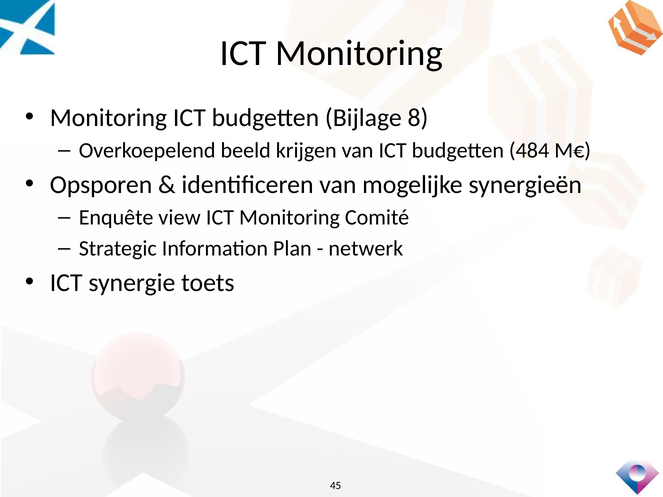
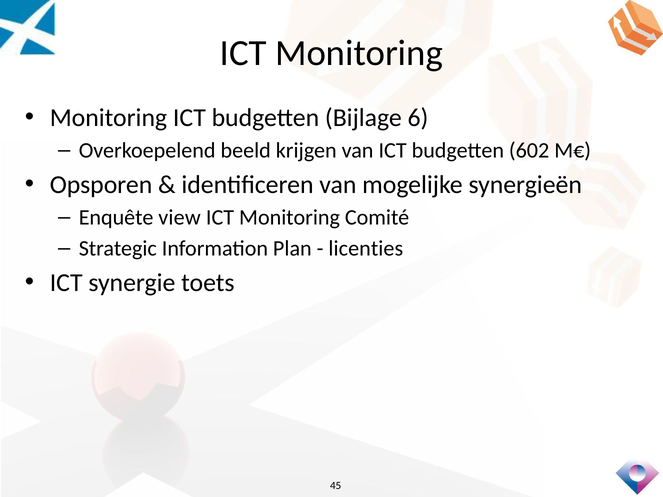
8: 8 -> 6
484: 484 -> 602
netwerk: netwerk -> licenties
